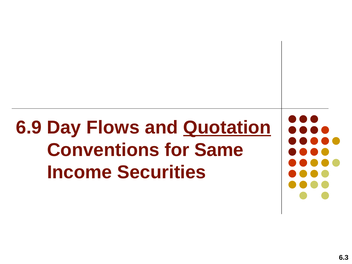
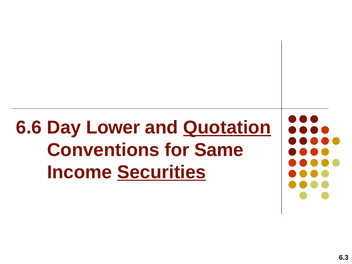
6.9: 6.9 -> 6.6
Flows: Flows -> Lower
Securities underline: none -> present
